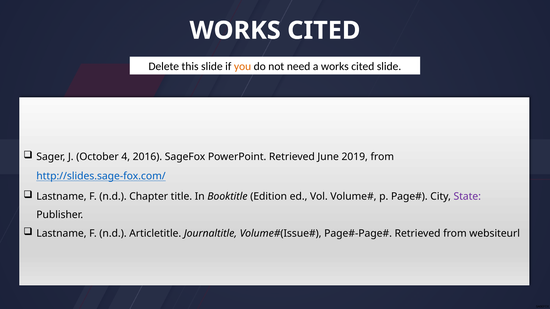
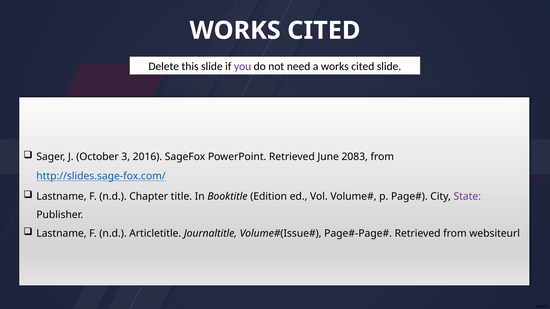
you colour: orange -> purple
4: 4 -> 3
2019: 2019 -> 2083
